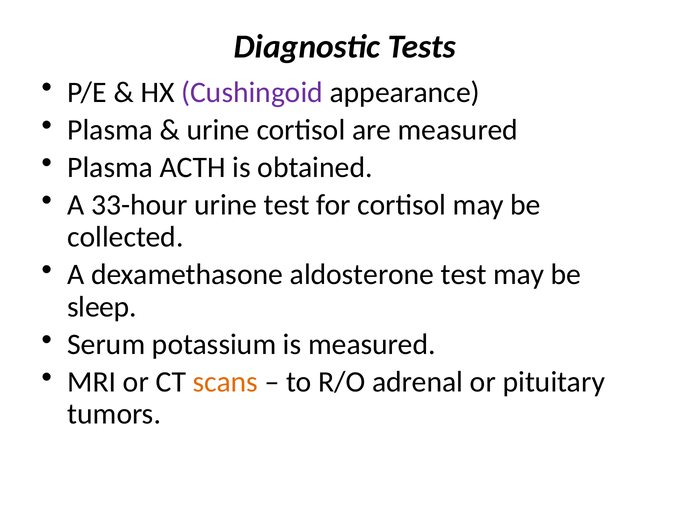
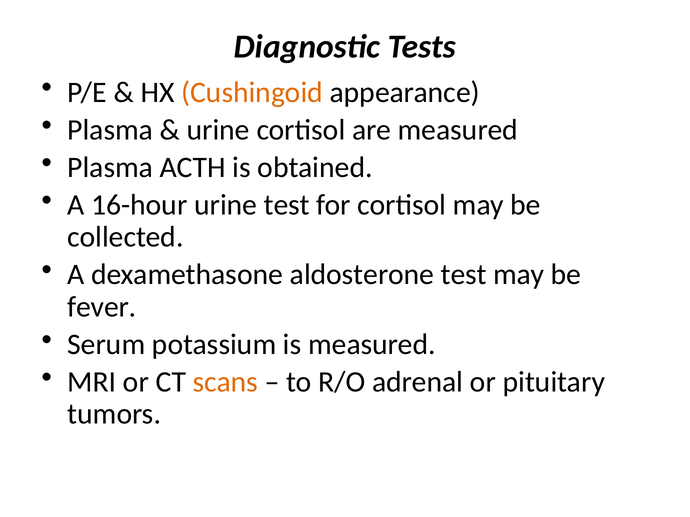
Cushingoid colour: purple -> orange
33-hour: 33-hour -> 16-hour
sleep: sleep -> fever
